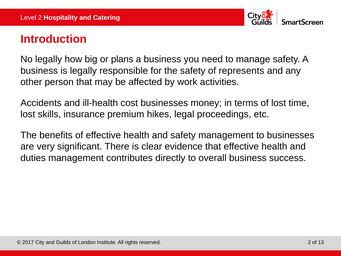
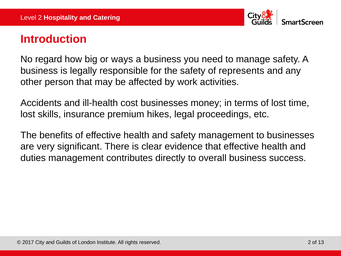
No legally: legally -> regard
plans: plans -> ways
